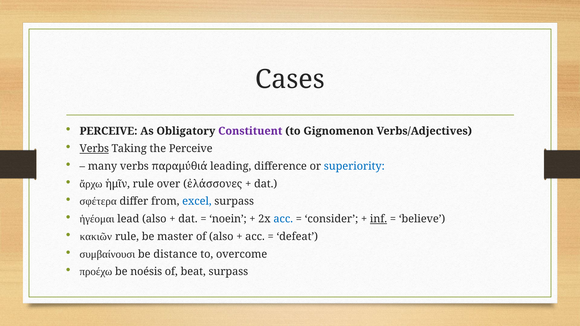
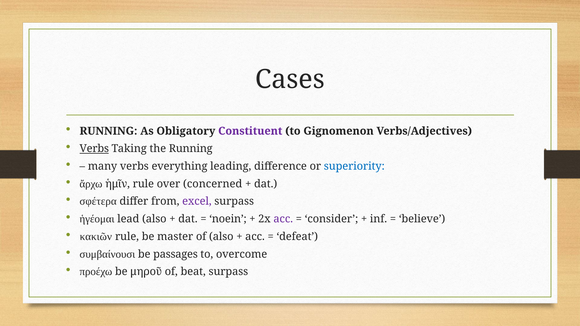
PERCEIVE at (109, 131): PERCEIVE -> RUNNING
the Perceive: Perceive -> Running
παραμύθιά: παραμύθιά -> everything
ἐλάσσονες: ἐλάσσονες -> concerned
excel colour: blue -> purple
acc at (283, 219) colour: blue -> purple
inf underline: present -> none
distance: distance -> passages
noésis: noésis -> μηροῦ
